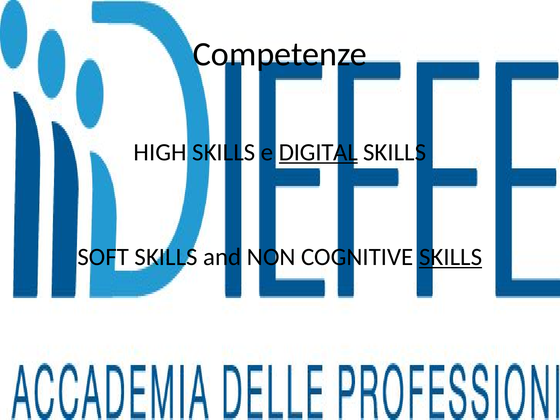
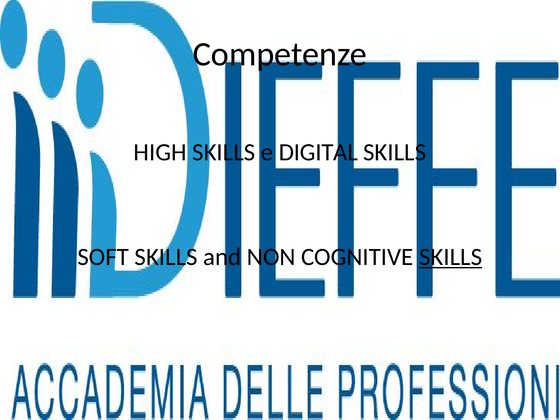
DIGITAL underline: present -> none
